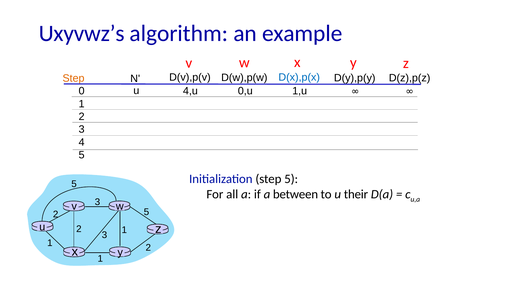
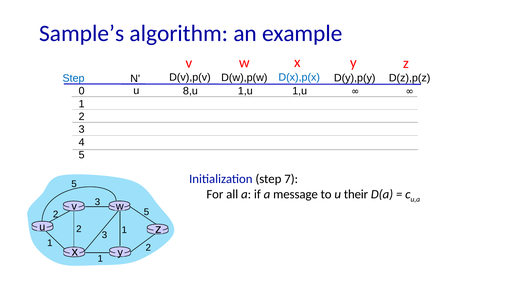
Uxyvwz’s: Uxyvwz’s -> Sample’s
Step at (74, 78) colour: orange -> blue
0,u at (245, 91): 0,u -> 1,u
4,u: 4,u -> 8,u
step 5: 5 -> 7
between: between -> message
